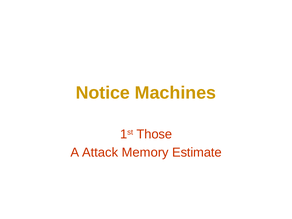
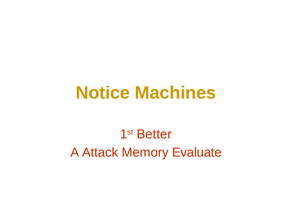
Those: Those -> Better
Estimate: Estimate -> Evaluate
